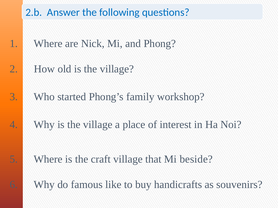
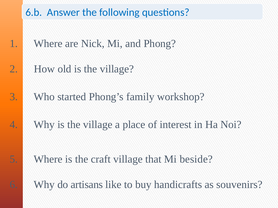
2.b: 2.b -> 6.b
famous: famous -> artisans
